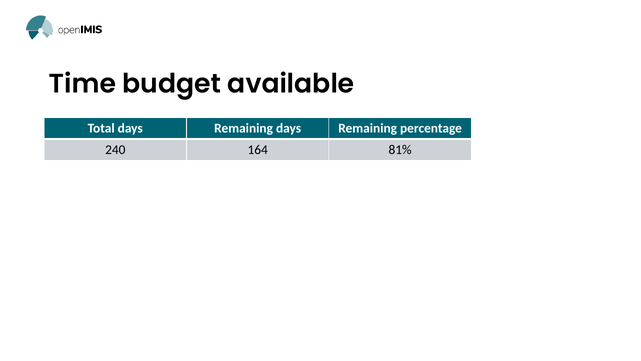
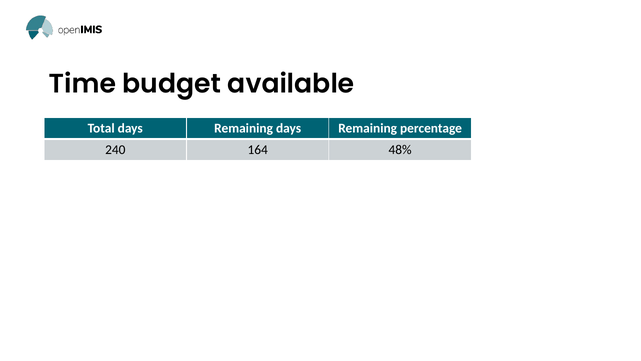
81%: 81% -> 48%
